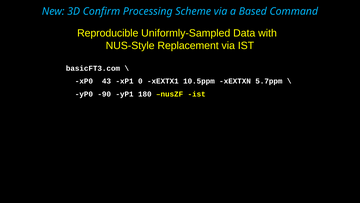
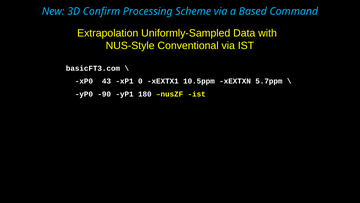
Reproducible: Reproducible -> Extrapolation
Replacement: Replacement -> Conventional
